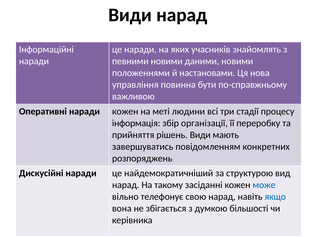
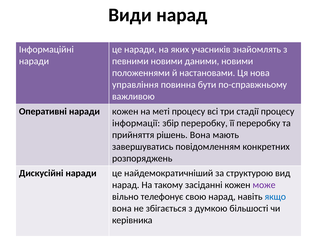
меті людини: людини -> процесу
інформація: інформація -> інформації
збір організації: організації -> переробку
рішень Види: Види -> Вона
може colour: blue -> purple
